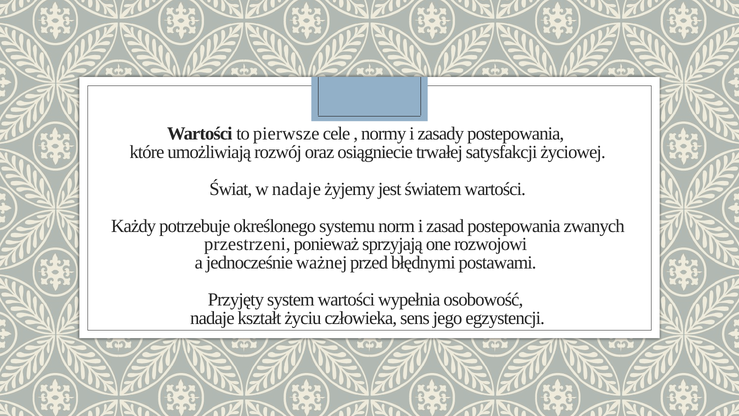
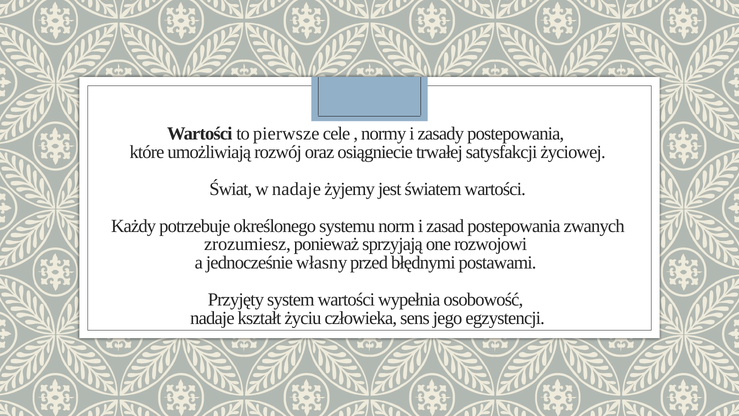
przestrzeni: przestrzeni -> zrozumiesz
ważnej: ważnej -> własny
